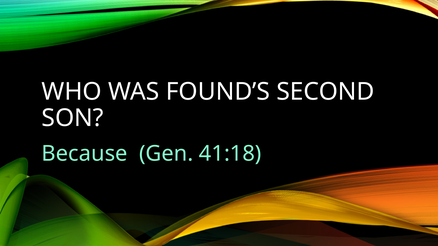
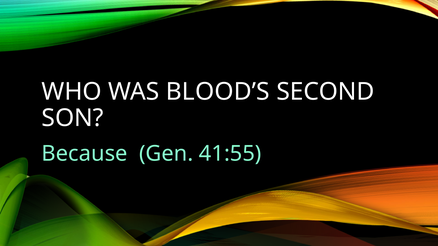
FOUND’S: FOUND’S -> BLOOD’S
41:18: 41:18 -> 41:55
